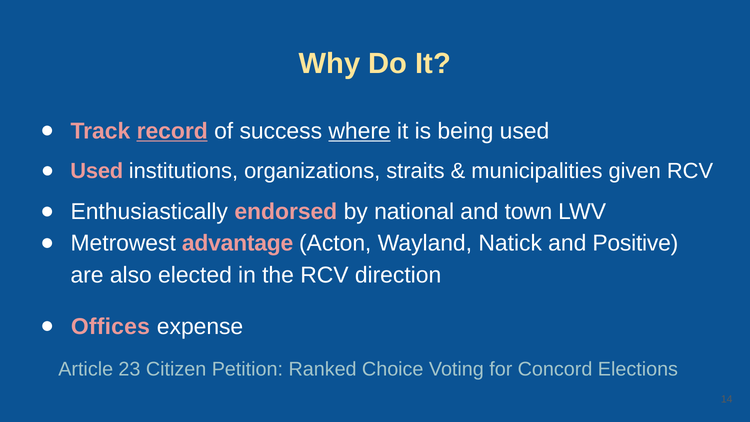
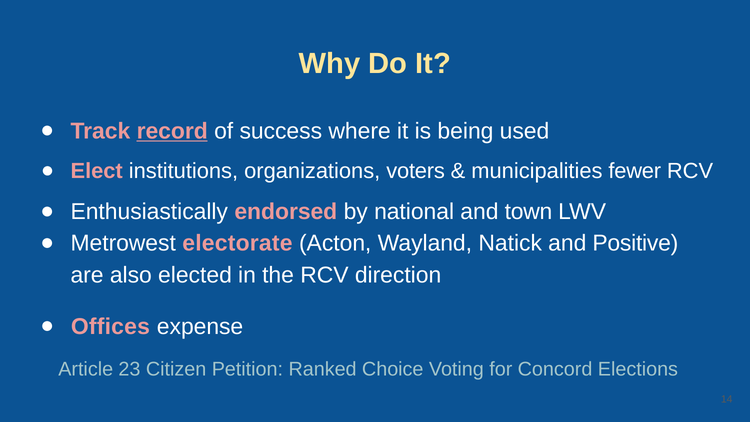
where underline: present -> none
Used at (97, 171): Used -> Elect
straits: straits -> voters
given: given -> fewer
advantage: advantage -> electorate
